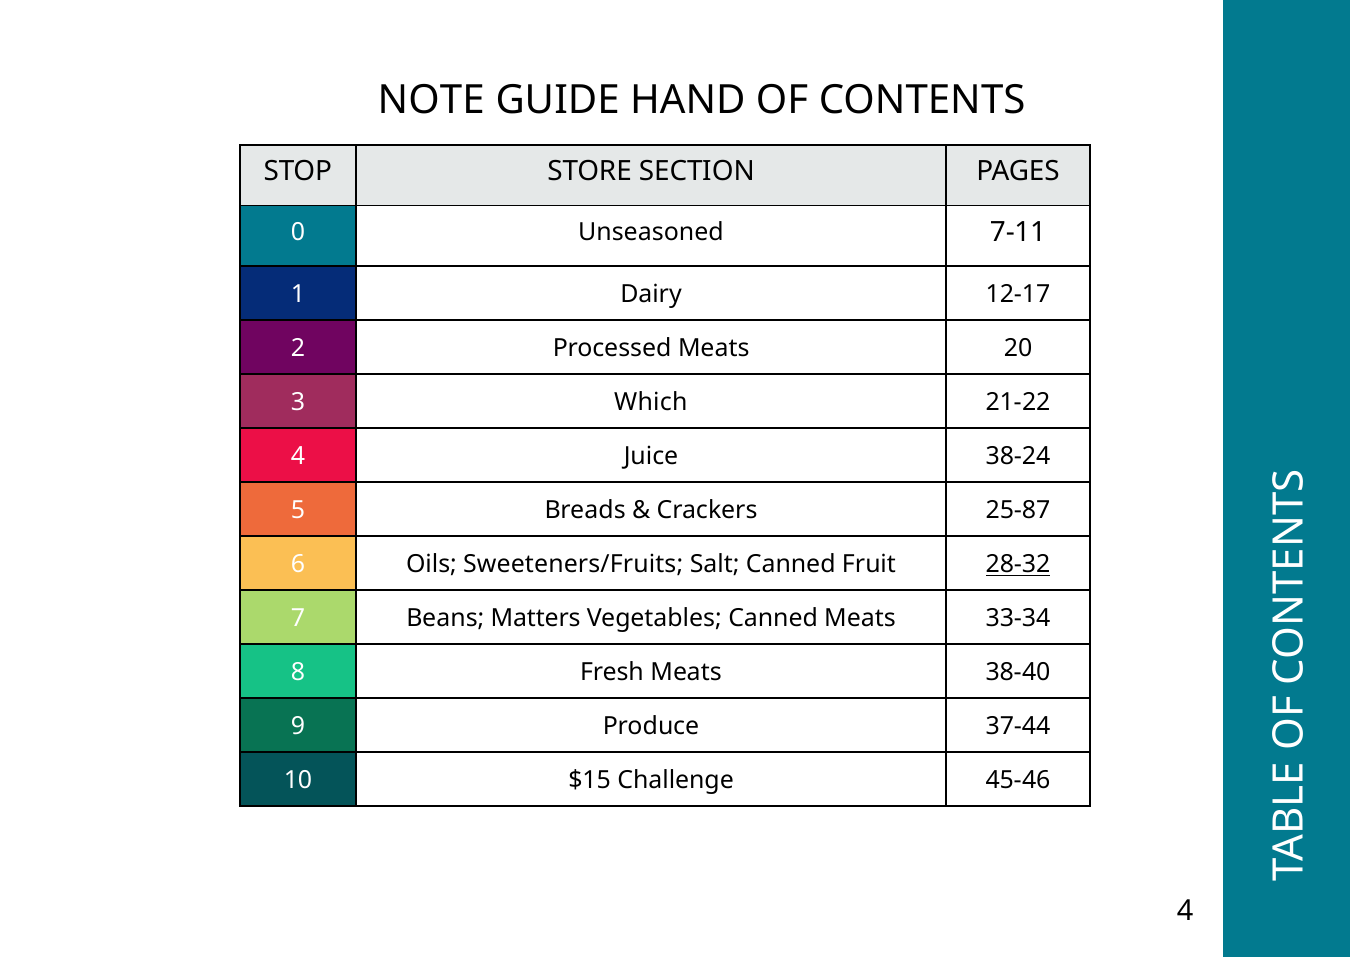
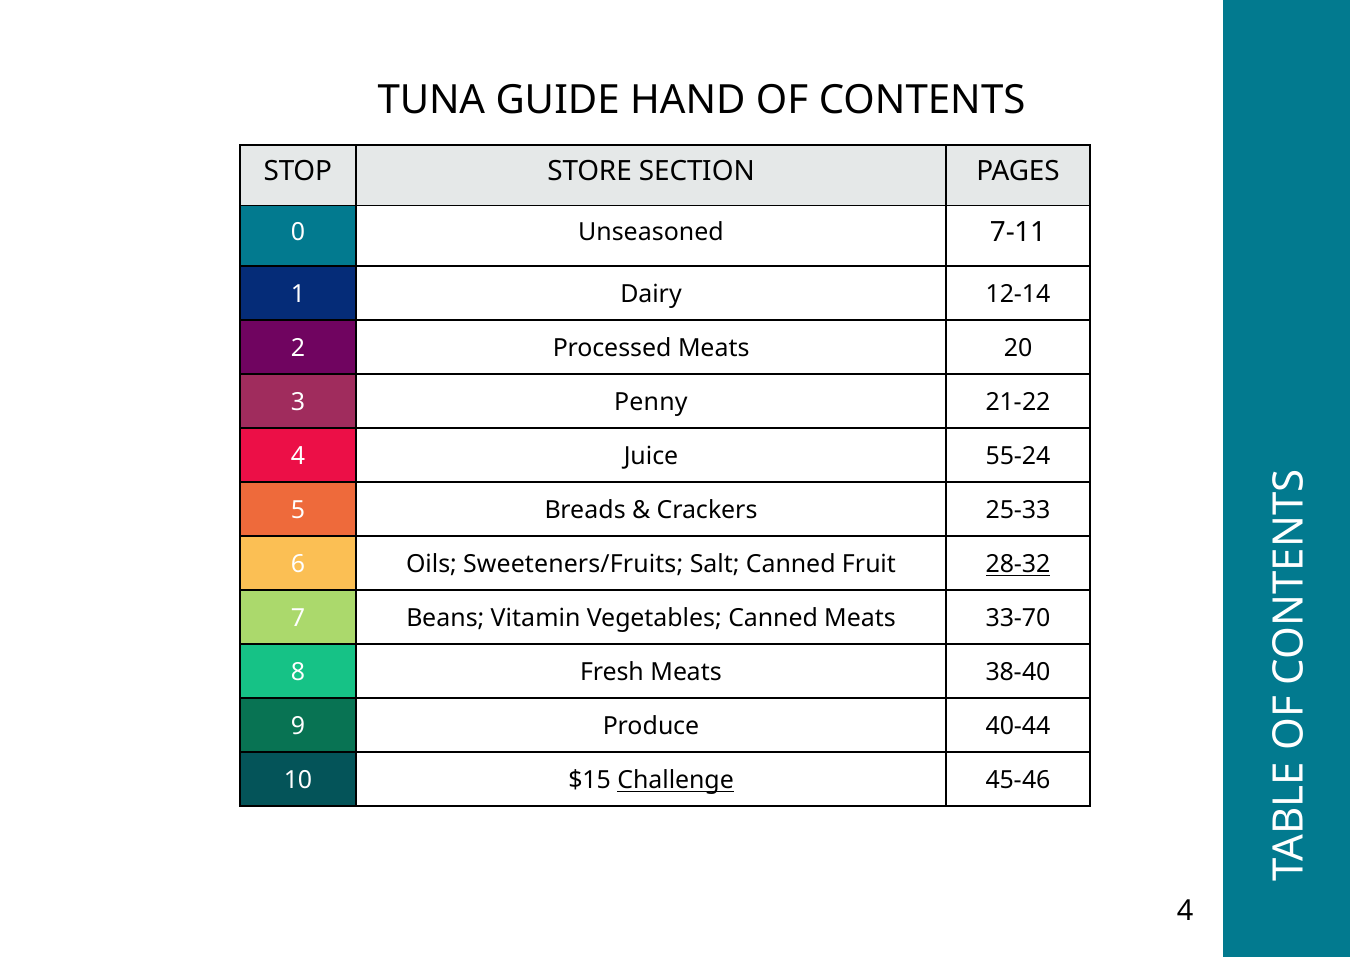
NOTE: NOTE -> TUNA
12-17: 12-17 -> 12-14
Which: Which -> Penny
38-24: 38-24 -> 55-24
25-87: 25-87 -> 25-33
Matters: Matters -> Vitamin
33-34: 33-34 -> 33-70
37-44: 37-44 -> 40-44
Challenge underline: none -> present
